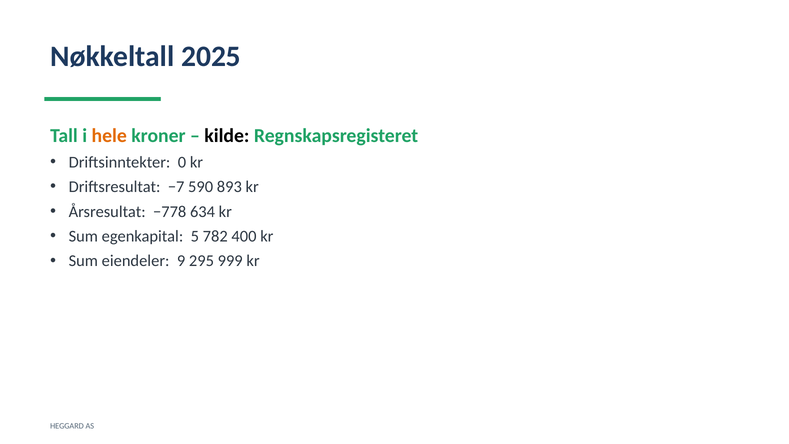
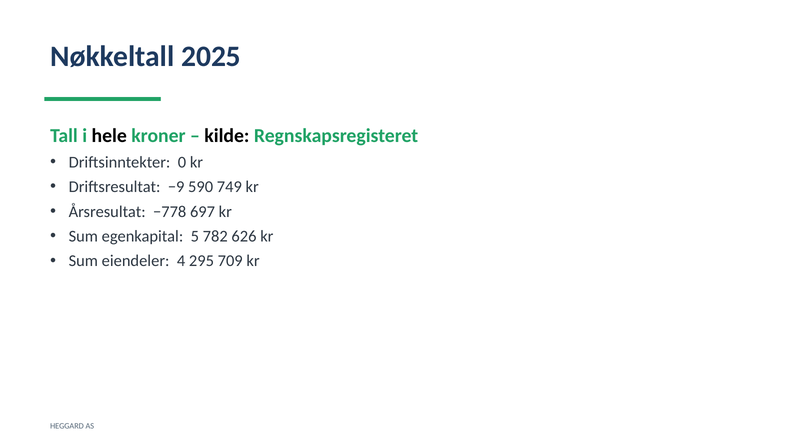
hele colour: orange -> black
−7: −7 -> −9
893: 893 -> 749
634: 634 -> 697
400: 400 -> 626
9: 9 -> 4
999: 999 -> 709
